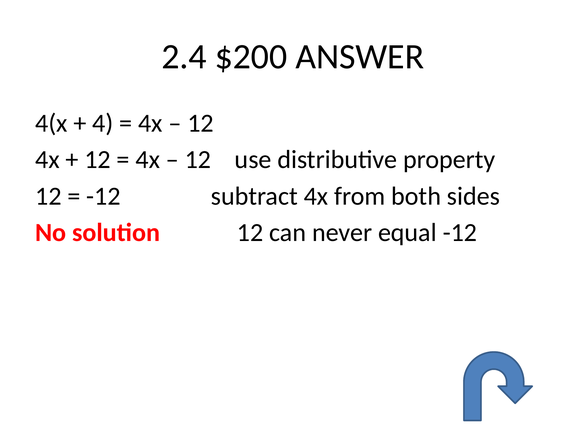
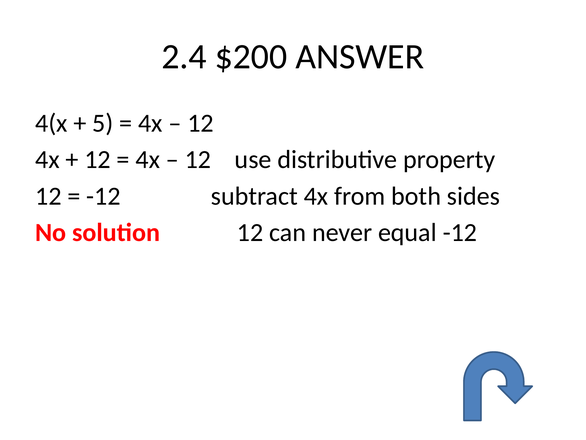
4: 4 -> 5
